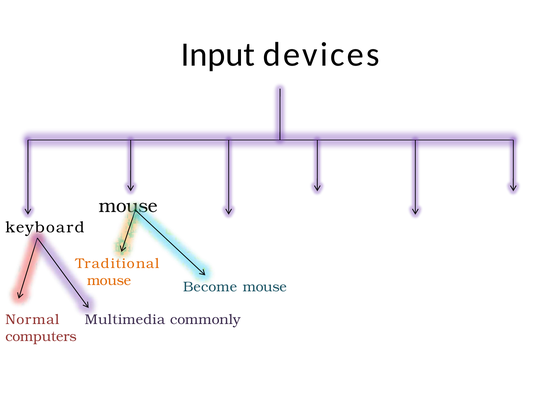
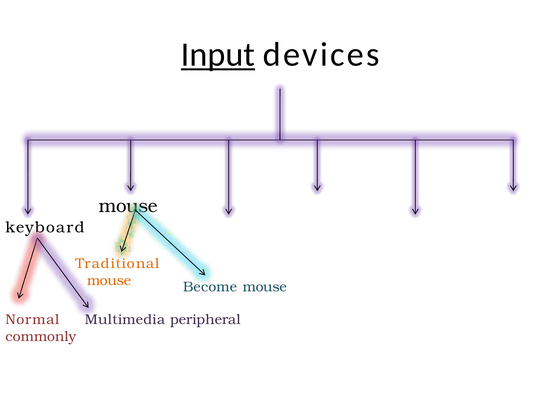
Input underline: none -> present
commonly: commonly -> peripheral
computers: computers -> commonly
